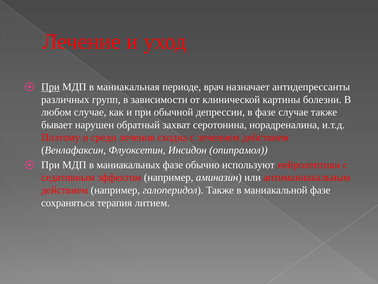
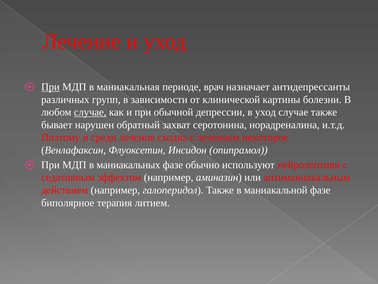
случае at (90, 112) underline: none -> present
в фазе: фазе -> уход
лечением действием: действием -> некоторое
сохраняться: сохраняться -> биполярное
